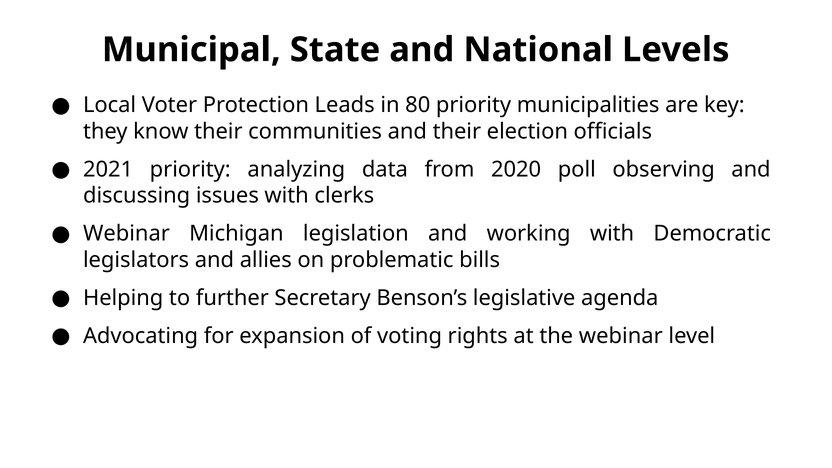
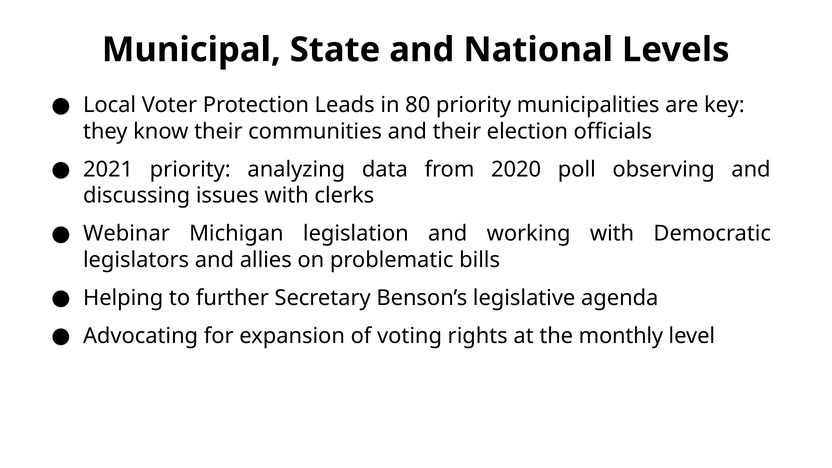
the webinar: webinar -> monthly
